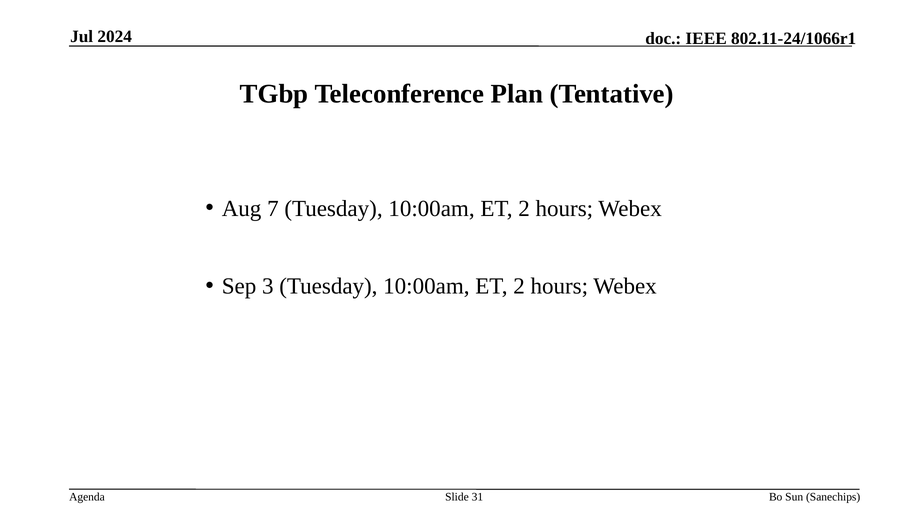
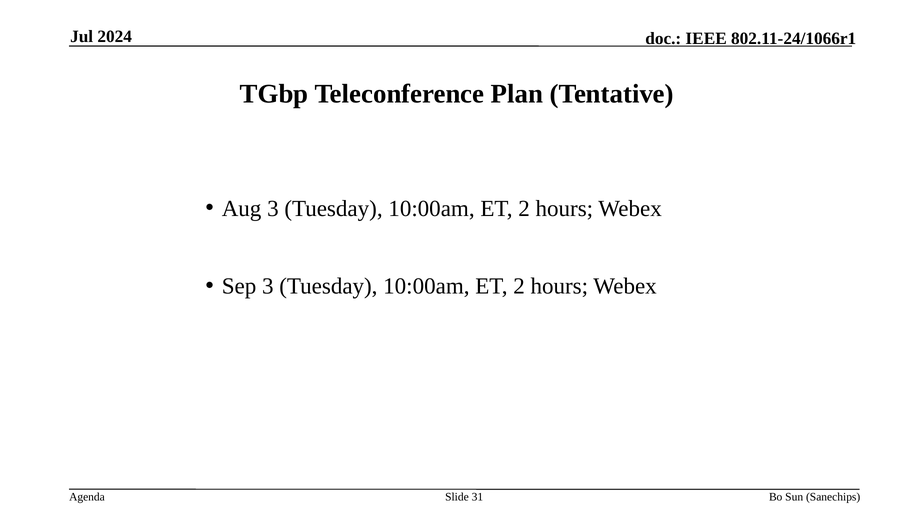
Aug 7: 7 -> 3
